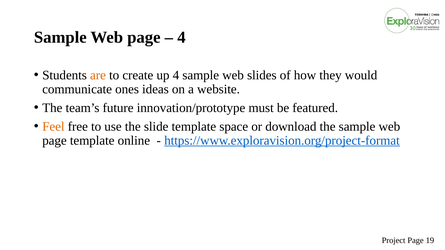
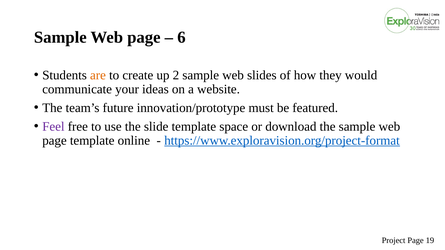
4 at (181, 37): 4 -> 6
up 4: 4 -> 2
ones: ones -> your
Feel colour: orange -> purple
